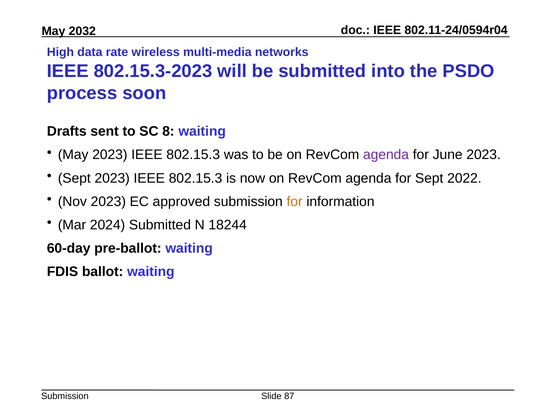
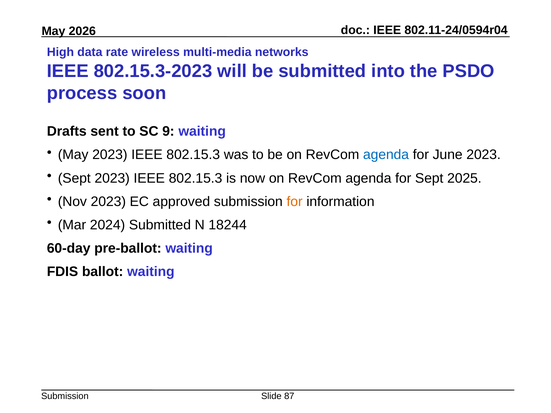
2032: 2032 -> 2026
8: 8 -> 9
agenda at (386, 155) colour: purple -> blue
2022: 2022 -> 2025
